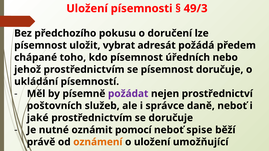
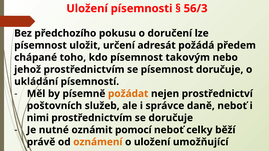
49/3: 49/3 -> 56/3
vybrat: vybrat -> určení
úředních: úředních -> takovým
požádat colour: purple -> orange
jaké: jaké -> nimi
spise: spise -> celky
